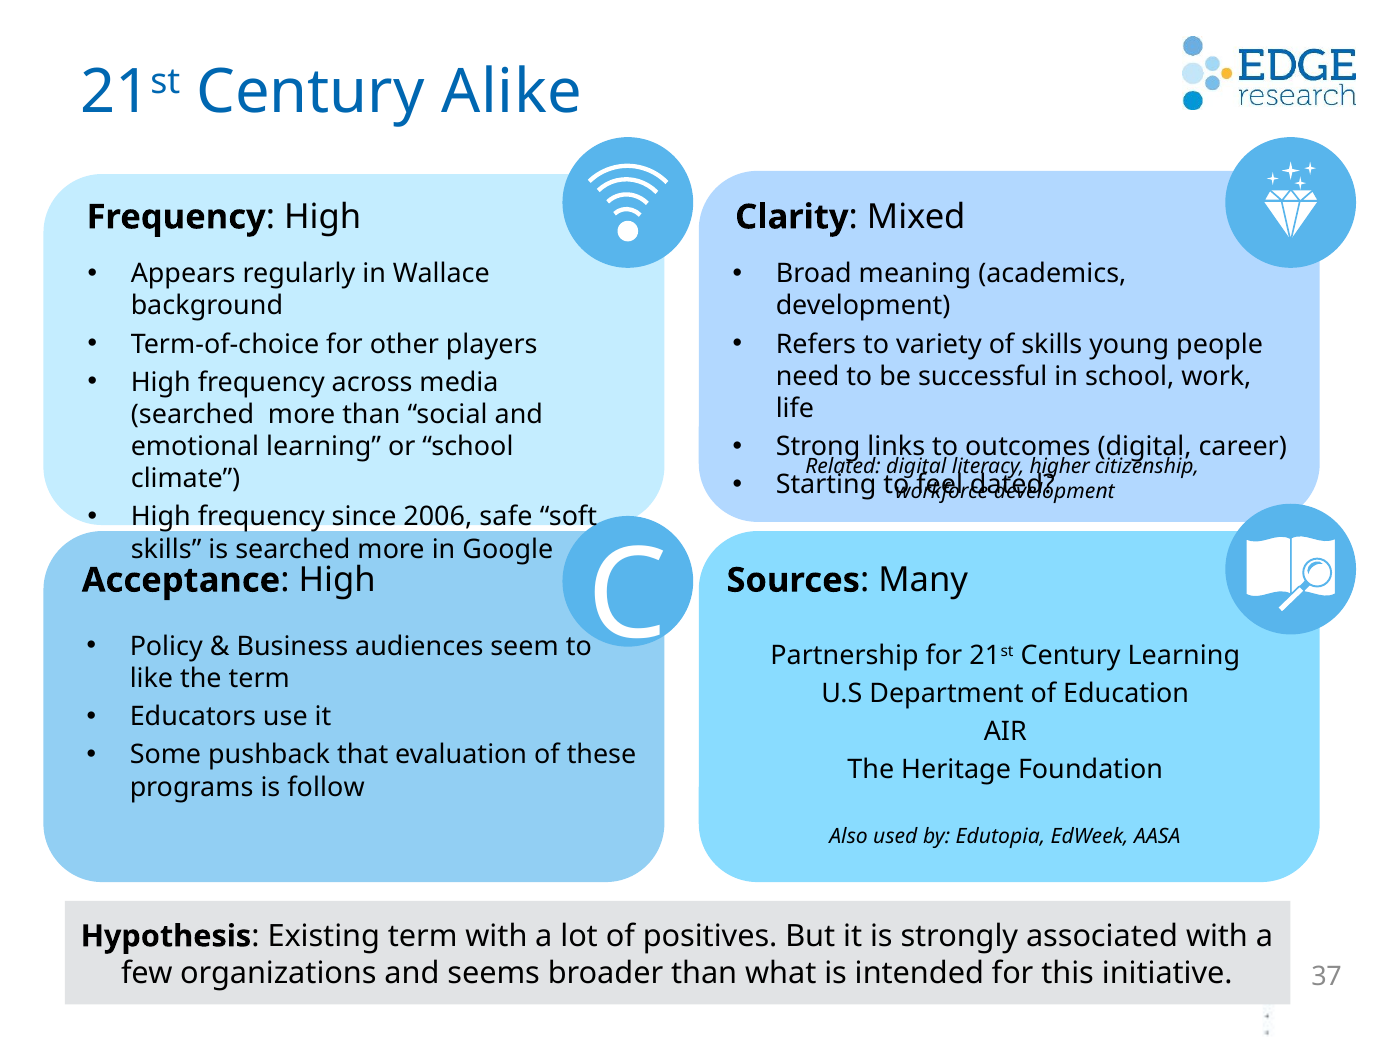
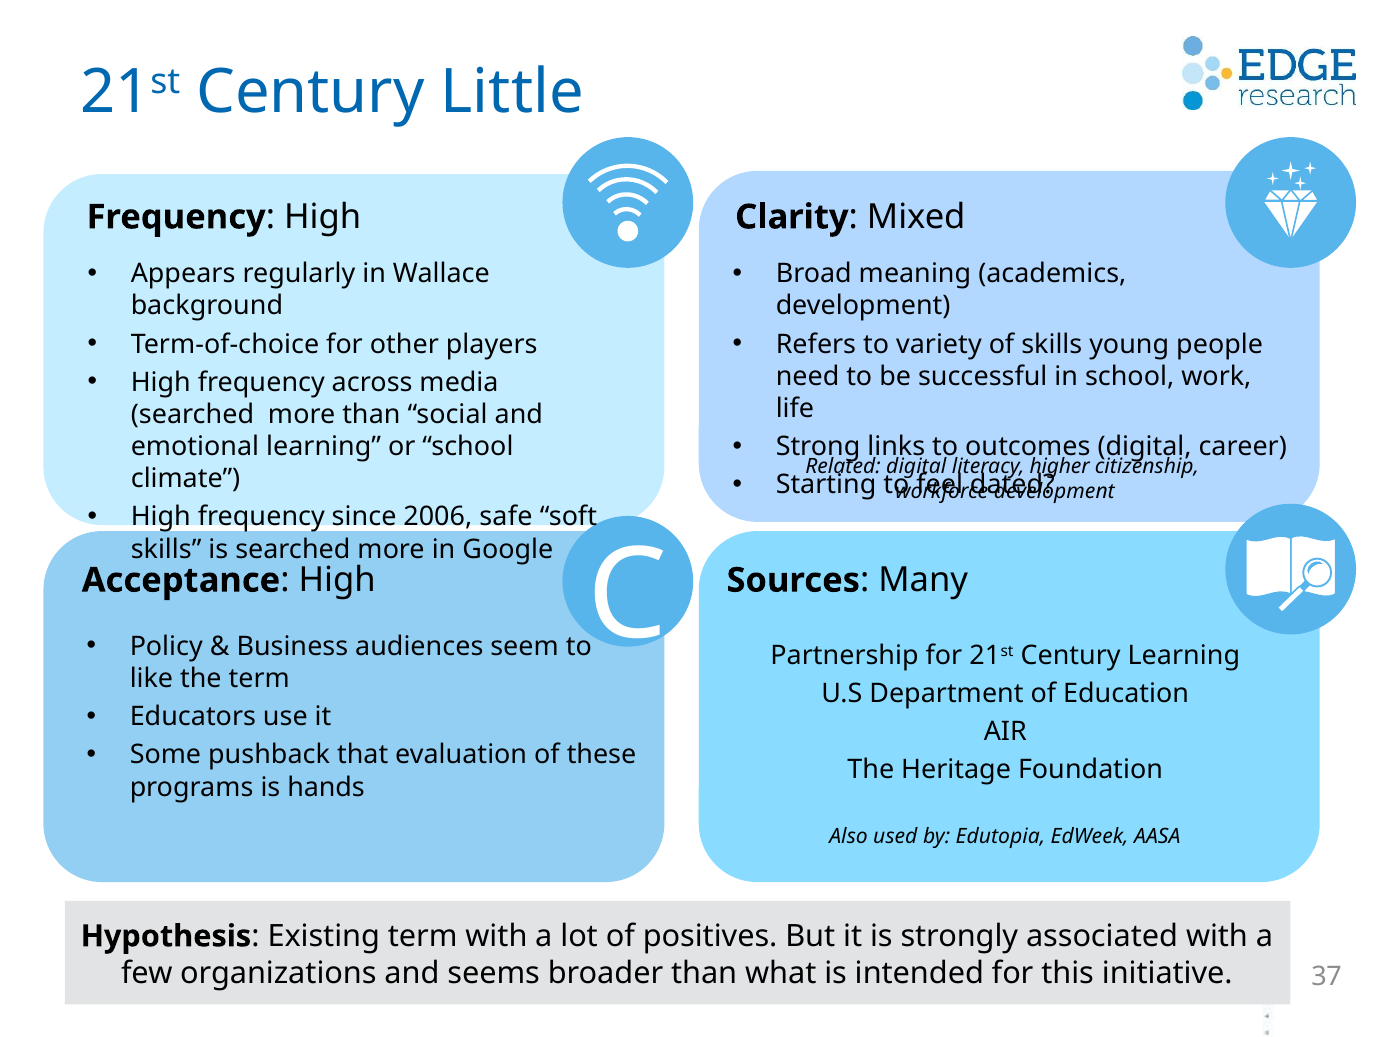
Alike: Alike -> Little
follow: follow -> hands
